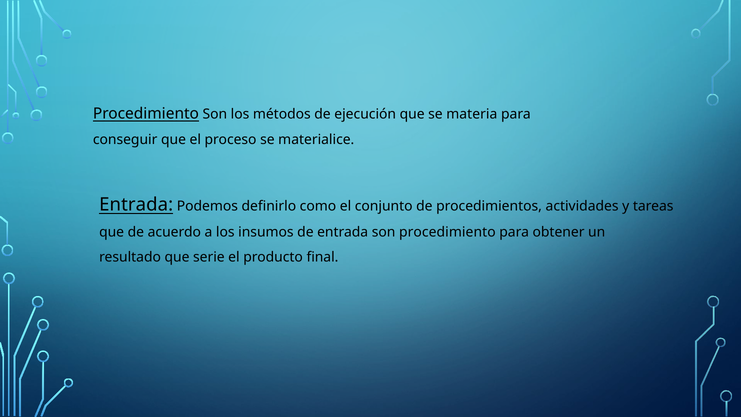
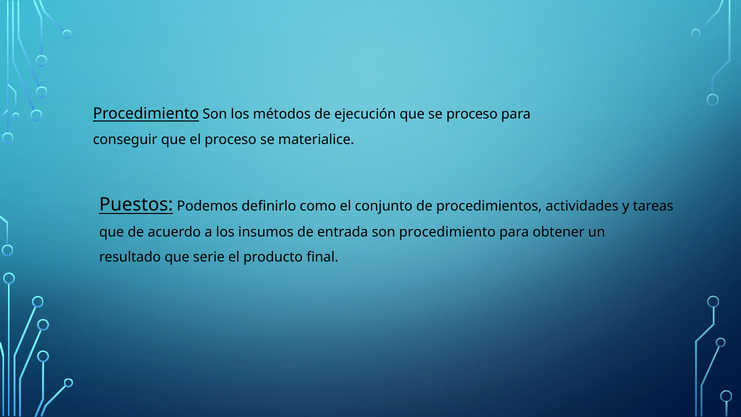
se materia: materia -> proceso
Entrada at (136, 205): Entrada -> Puestos
